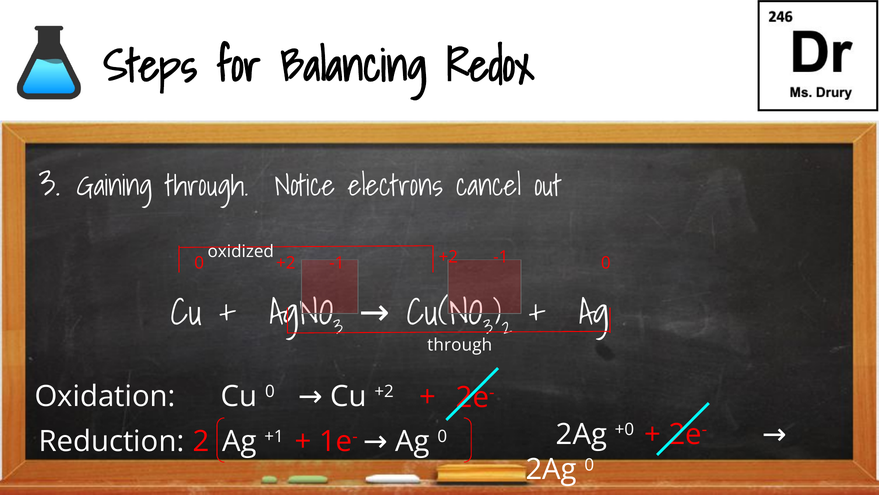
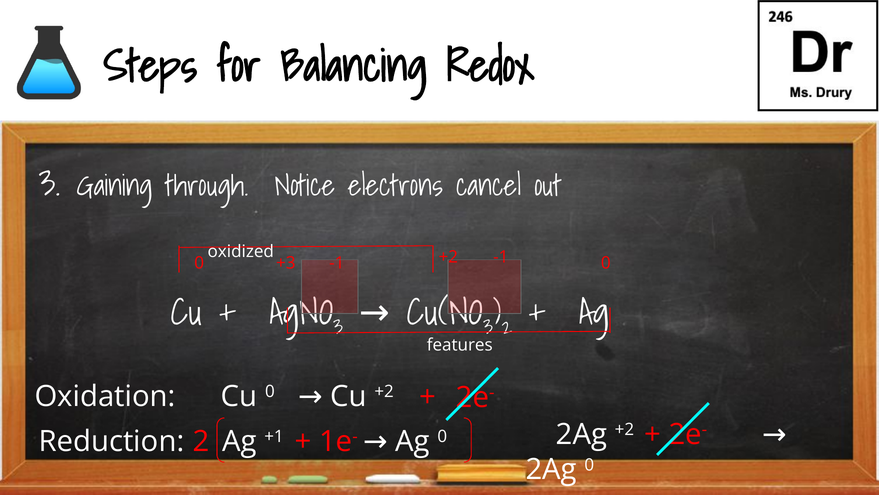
+2 at (286, 263): +2 -> +3
through at (460, 345): through -> features
2Ag +0: +0 -> +2
